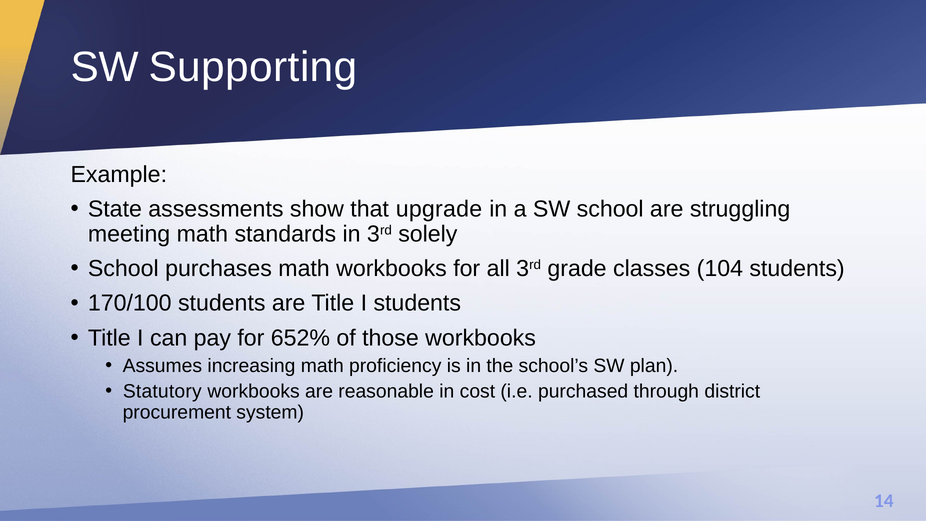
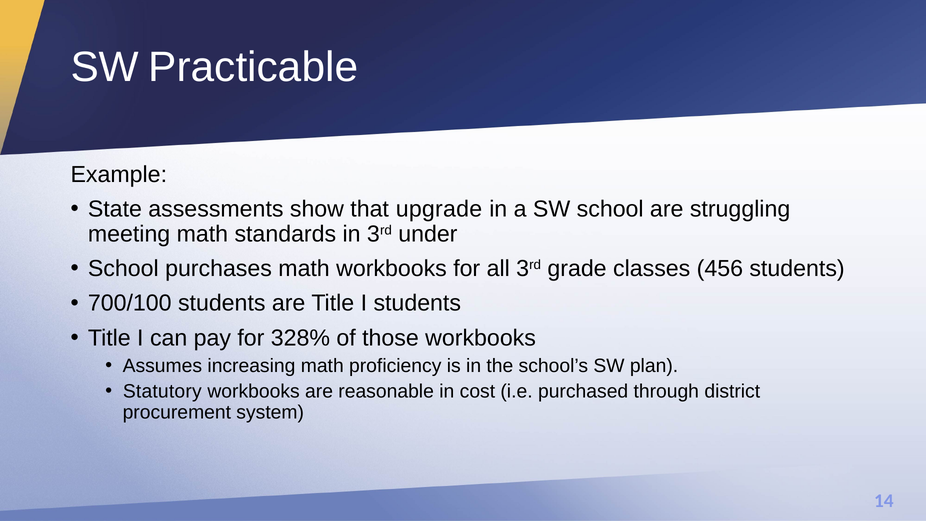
Supporting: Supporting -> Practicable
solely: solely -> under
104: 104 -> 456
170/100: 170/100 -> 700/100
652%: 652% -> 328%
